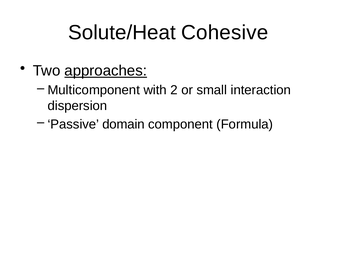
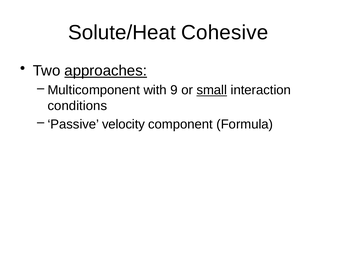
2: 2 -> 9
small underline: none -> present
dispersion: dispersion -> conditions
domain: domain -> velocity
